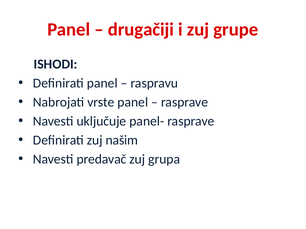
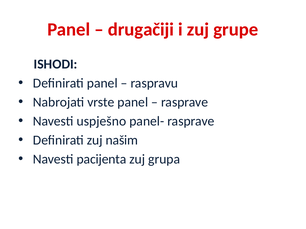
uključuje: uključuje -> uspješno
predavač: predavač -> pacijenta
